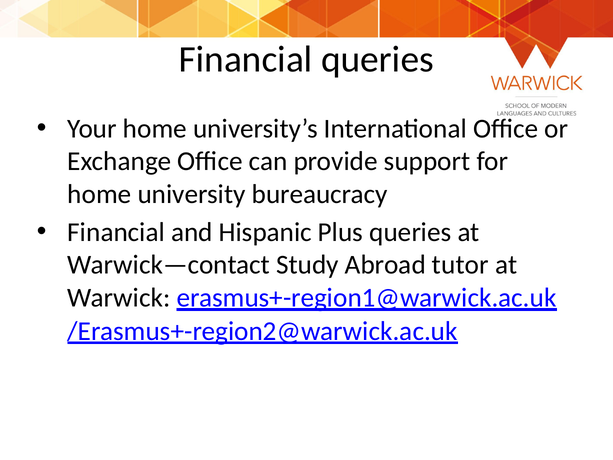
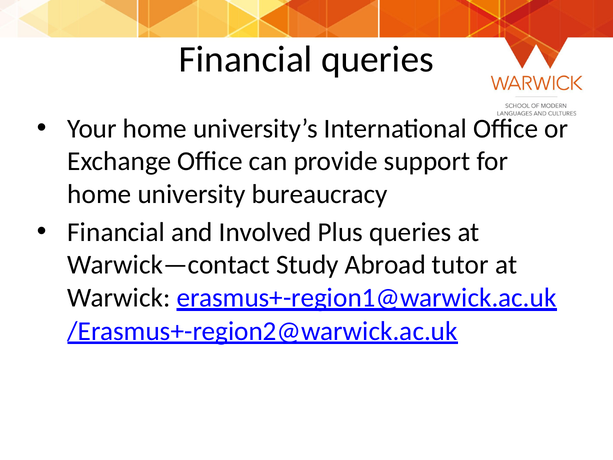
Hispanic: Hispanic -> Involved
